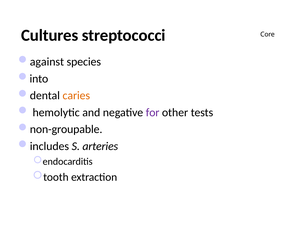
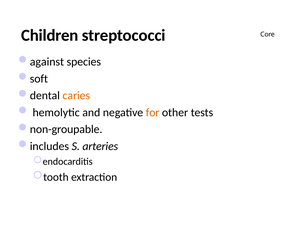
Cultures: Cultures -> Children
into: into -> soft
for colour: purple -> orange
